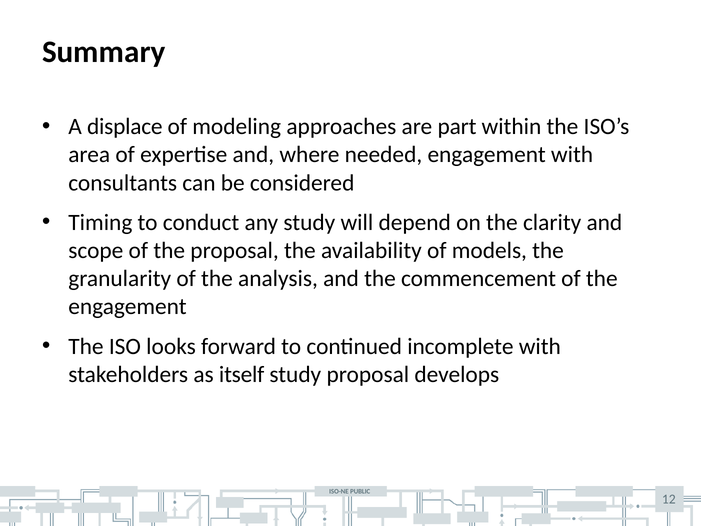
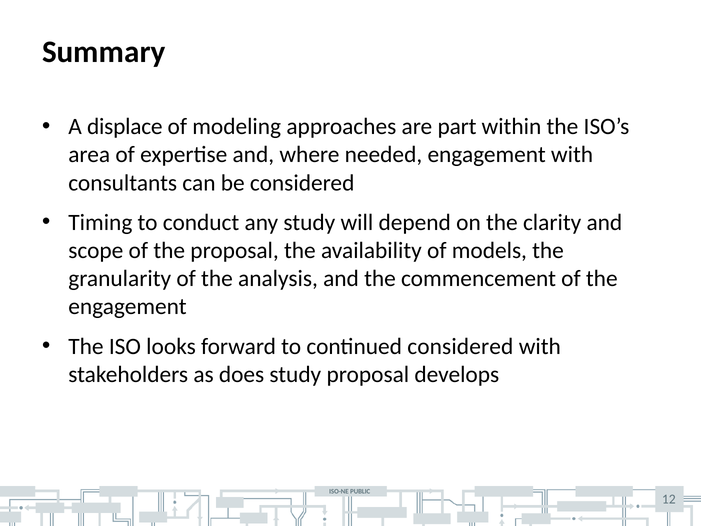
continued incomplete: incomplete -> considered
itself: itself -> does
